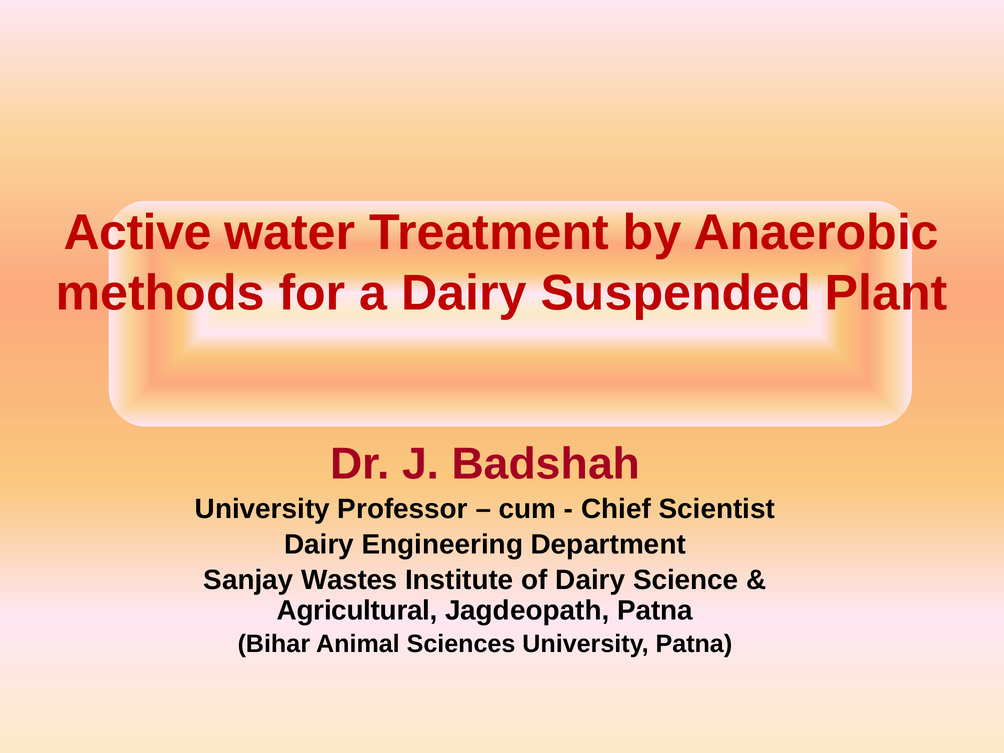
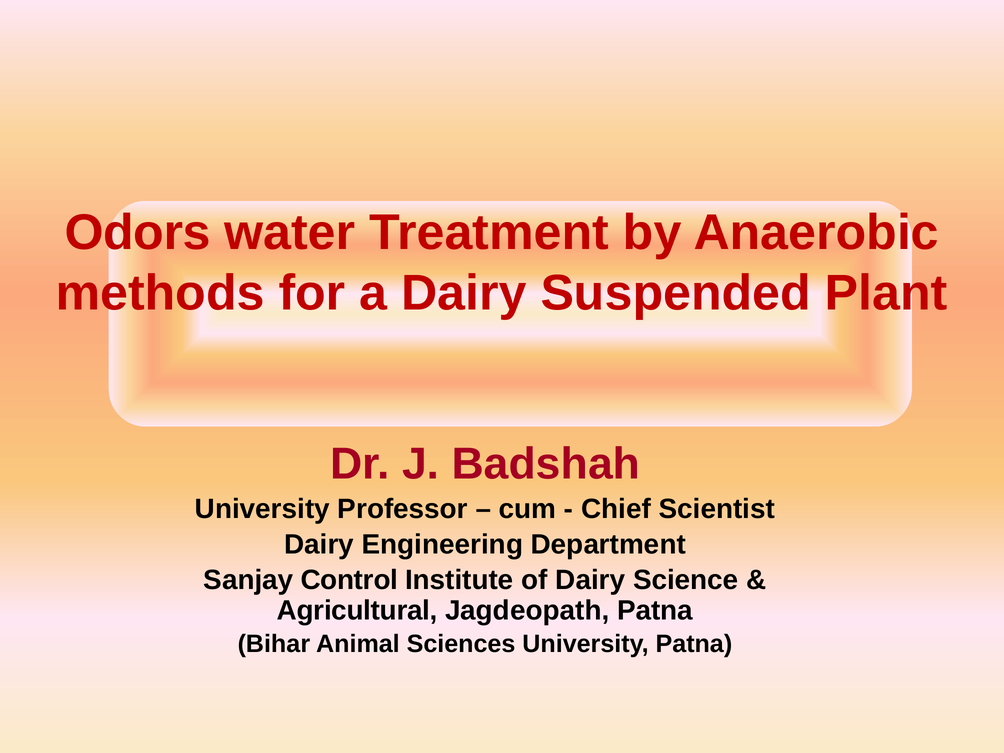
Active: Active -> Odors
Wastes: Wastes -> Control
